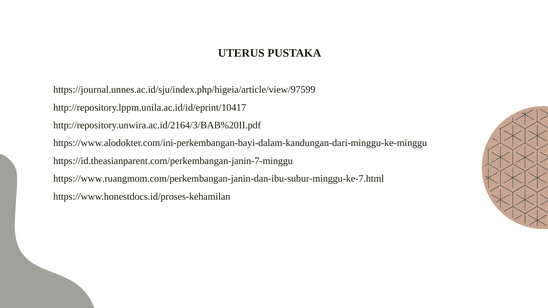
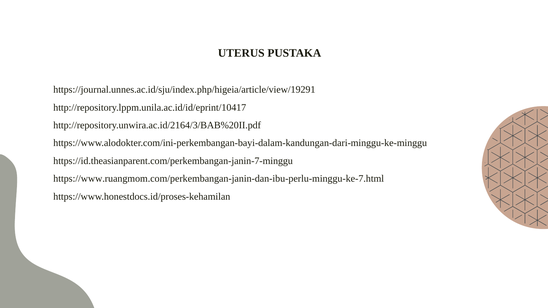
https://journal.unnes.ac.id/sju/index.php/higeia/article/view/97599: https://journal.unnes.ac.id/sju/index.php/higeia/article/view/97599 -> https://journal.unnes.ac.id/sju/index.php/higeia/article/view/19291
https://www.ruangmom.com/perkembangan-janin-dan-ibu-subur-minggu-ke-7.html: https://www.ruangmom.com/perkembangan-janin-dan-ibu-subur-minggu-ke-7.html -> https://www.ruangmom.com/perkembangan-janin-dan-ibu-perlu-minggu-ke-7.html
